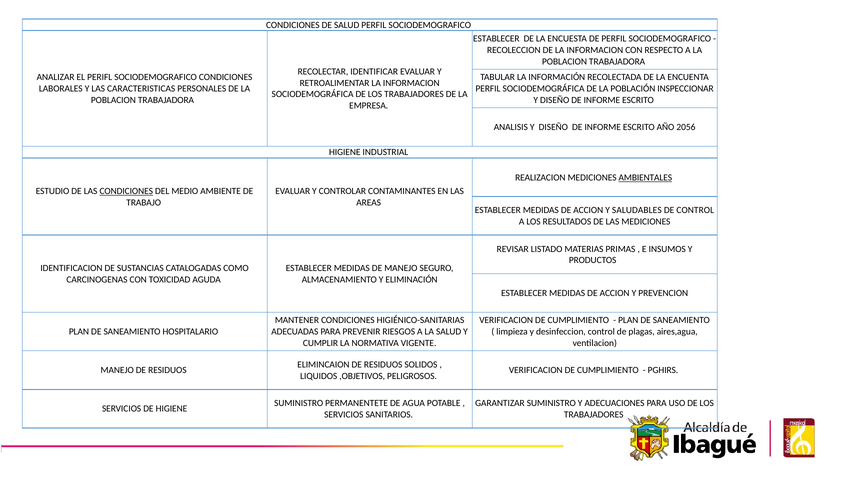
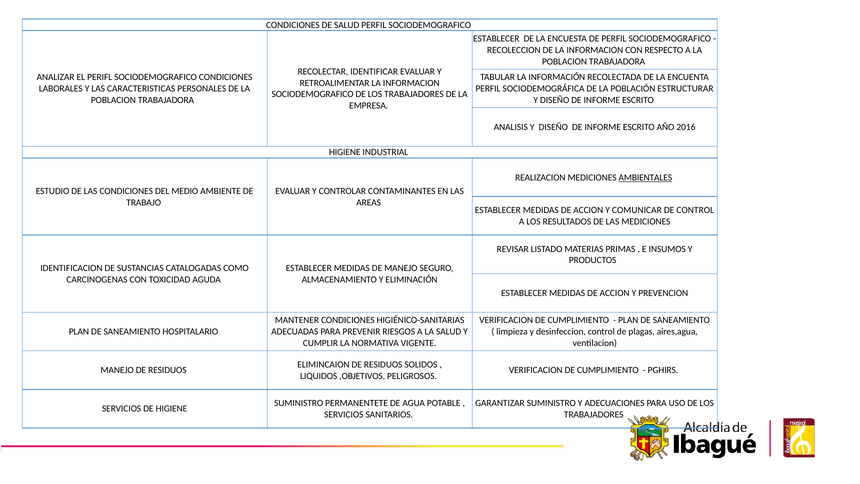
INSPECCIONAR: INSPECCIONAR -> ESTRUCTURAR
SOCIODEMOGRÁFICA at (313, 94): SOCIODEMOGRÁFICA -> SOCIODEMOGRAFICO
2056: 2056 -> 2016
CONDICIONES at (126, 191) underline: present -> none
SALUDABLES: SALUDABLES -> COMUNICAR
